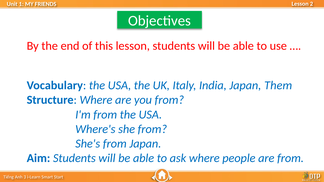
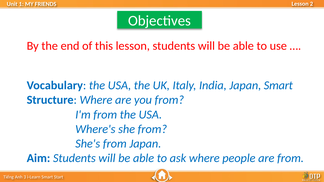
Japan Them: Them -> Smart
